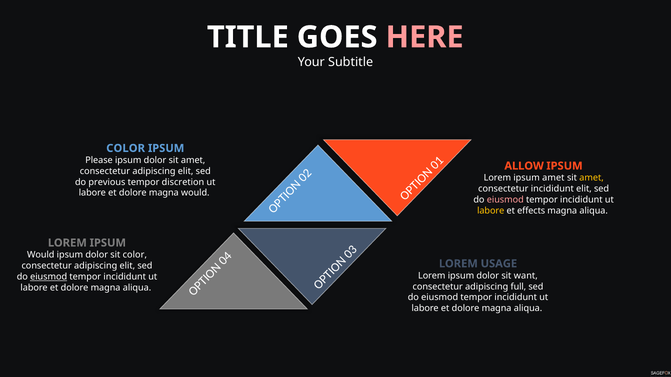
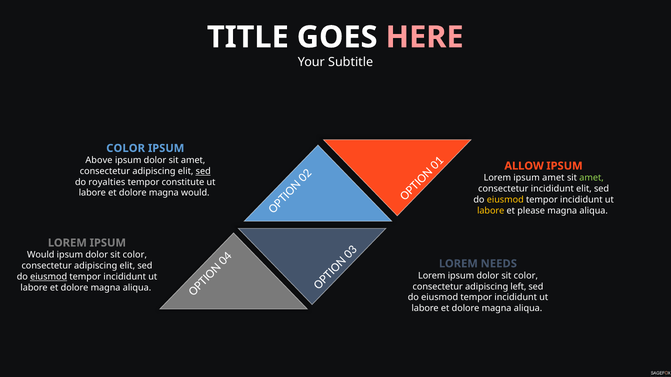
Please: Please -> Above
sed at (203, 171) underline: none -> present
amet at (592, 178) colour: yellow -> light green
previous: previous -> royalties
discretion: discretion -> constitute
eiusmod at (505, 200) colour: pink -> yellow
effects: effects -> please
USAGE: USAGE -> NEEDS
want at (526, 276): want -> color
full: full -> left
